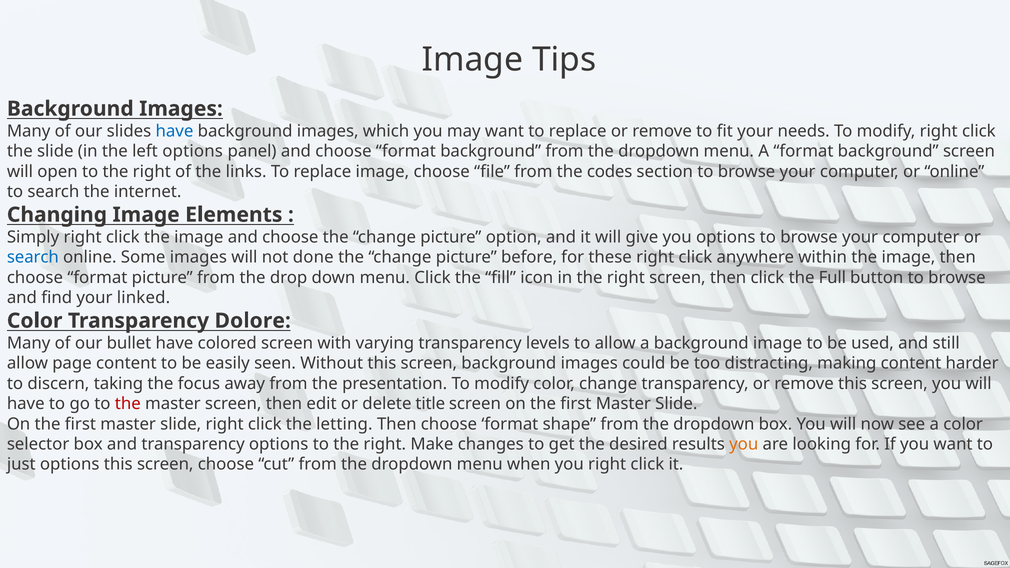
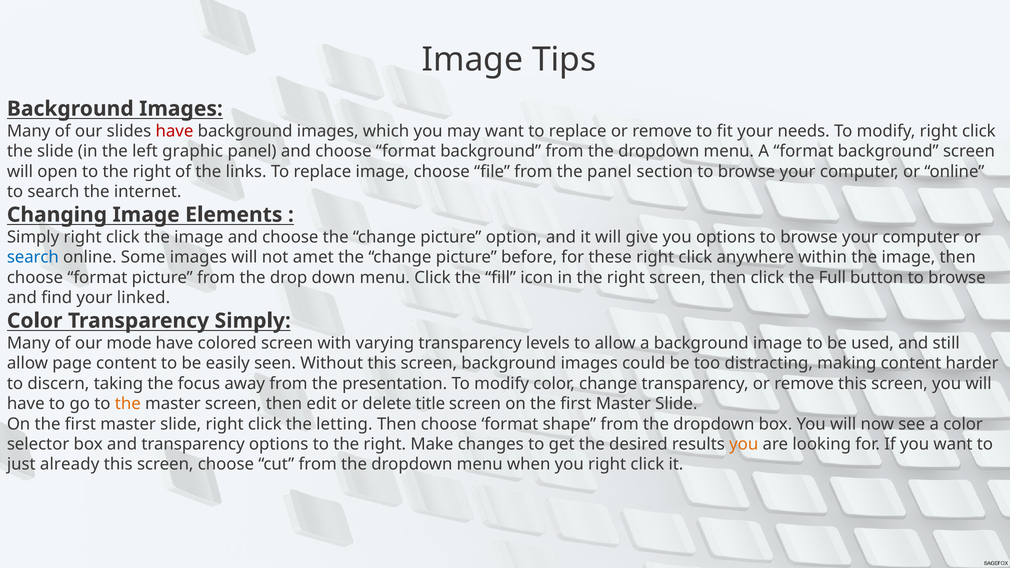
have at (174, 131) colour: blue -> red
left options: options -> graphic
the codes: codes -> panel
done: done -> amet
Transparency Dolore: Dolore -> Simply
bullet: bullet -> mode
the at (128, 404) colour: red -> orange
just options: options -> already
